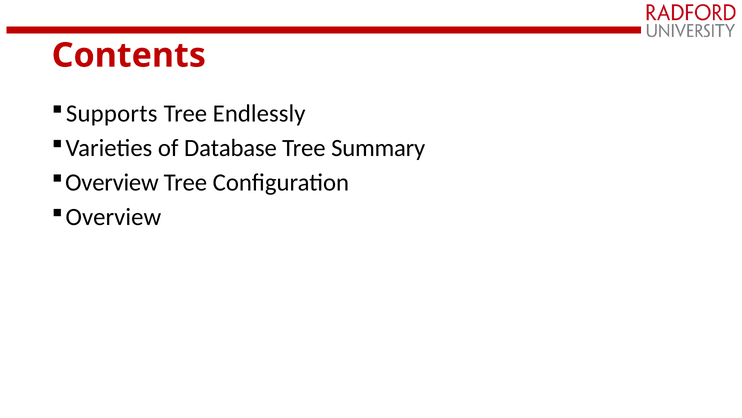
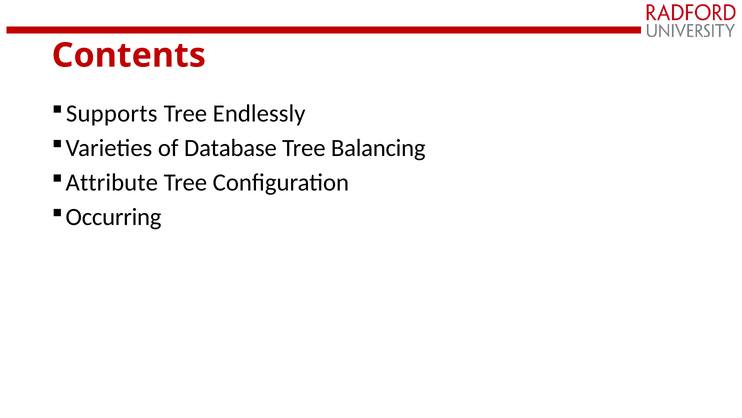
Summary: Summary -> Balancing
Overview at (112, 182): Overview -> Attribute
Overview at (113, 217): Overview -> Occurring
